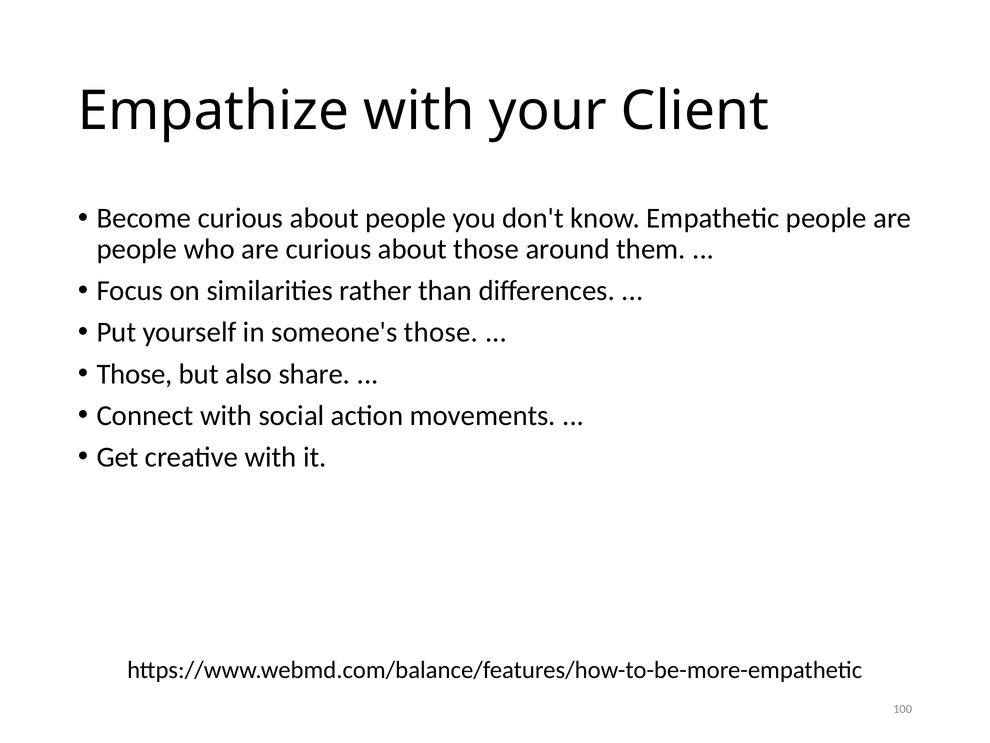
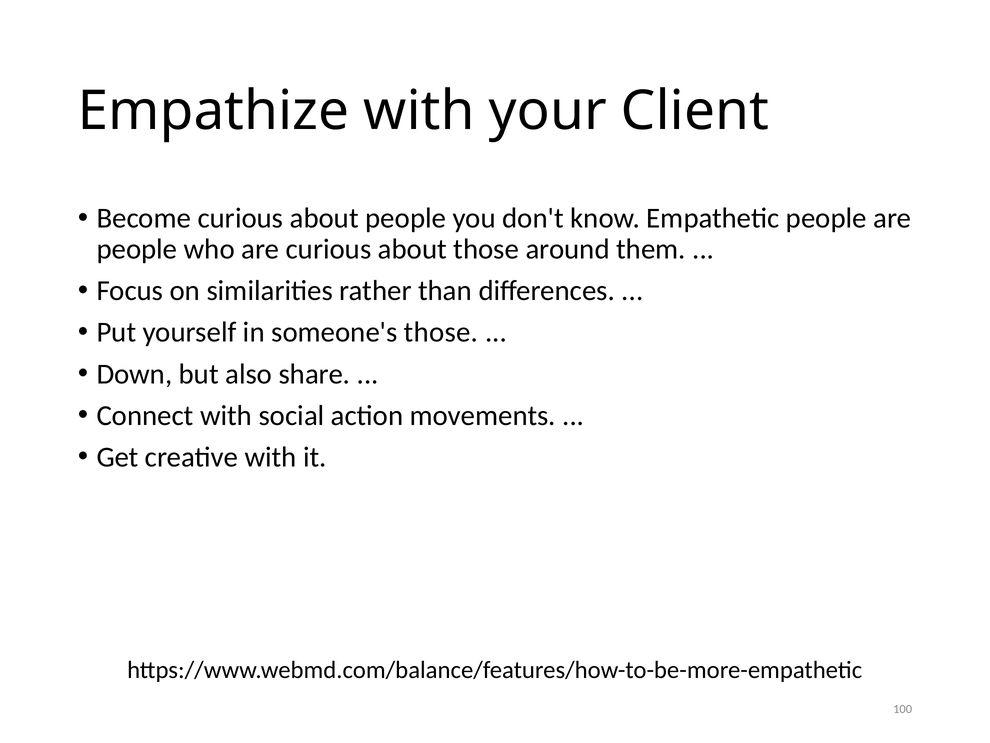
Those at (134, 374): Those -> Down
